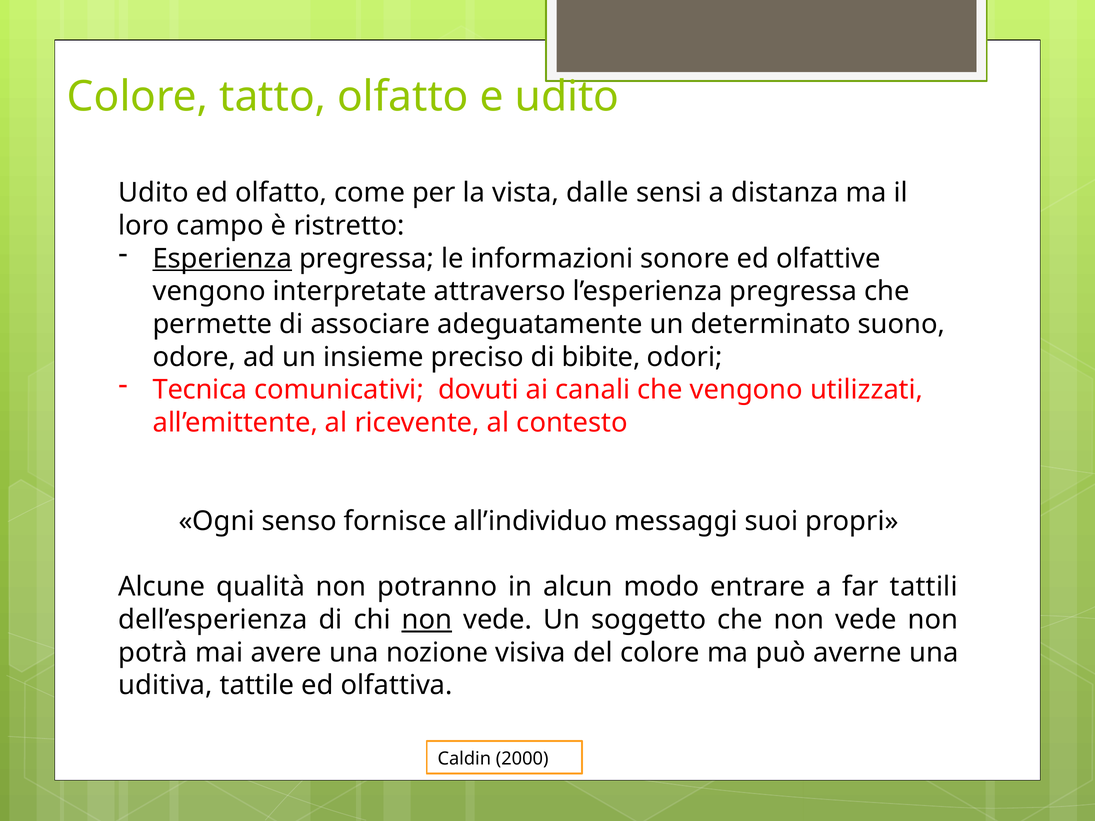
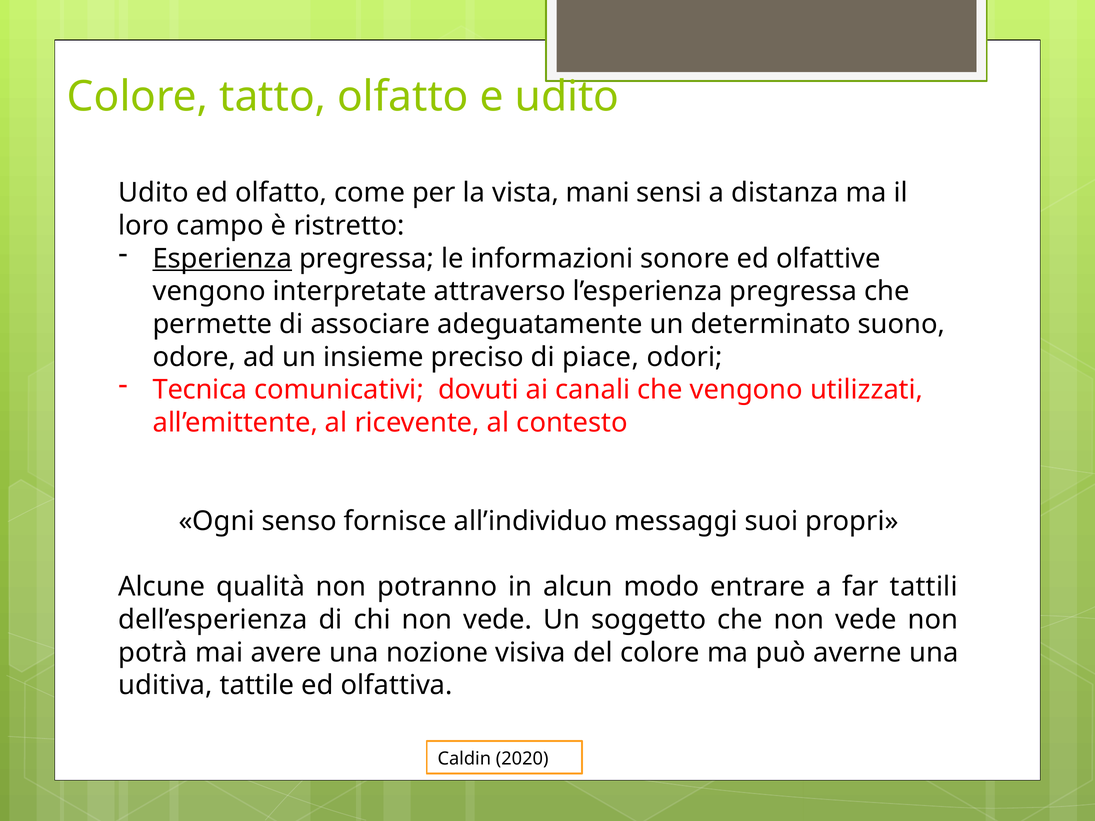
dalle: dalle -> mani
bibite: bibite -> piace
non at (427, 620) underline: present -> none
2000: 2000 -> 2020
